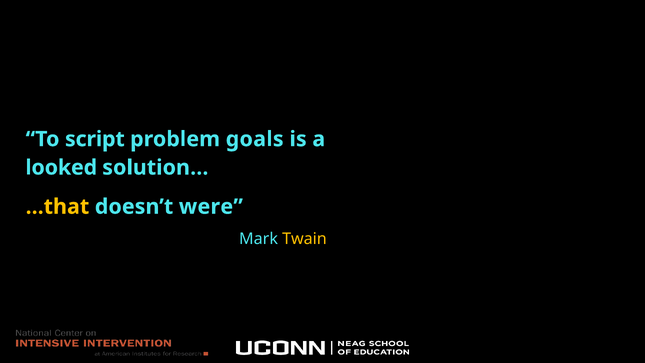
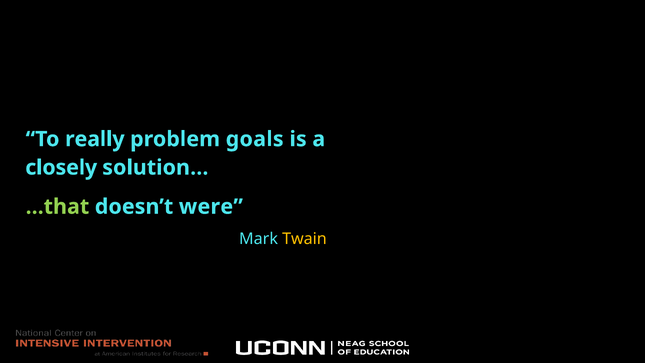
script: script -> really
looked: looked -> closely
...that colour: yellow -> light green
